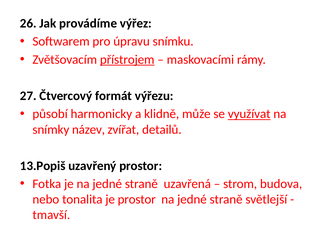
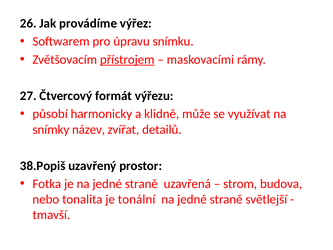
využívat underline: present -> none
13.Popiš: 13.Popiš -> 38.Popiš
je prostor: prostor -> tonální
